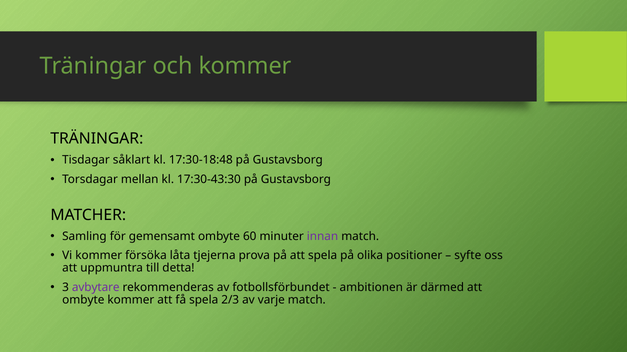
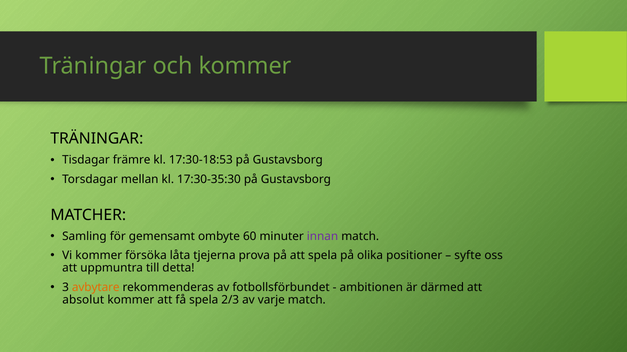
såklart: såklart -> främre
17:30-18:48: 17:30-18:48 -> 17:30-18:53
17:30-43:30: 17:30-43:30 -> 17:30-35:30
avbytare colour: purple -> orange
ombyte at (83, 301): ombyte -> absolut
